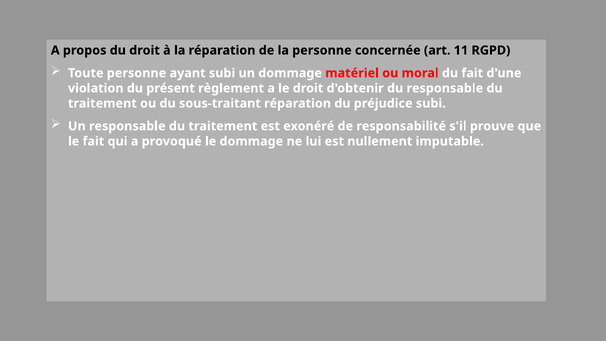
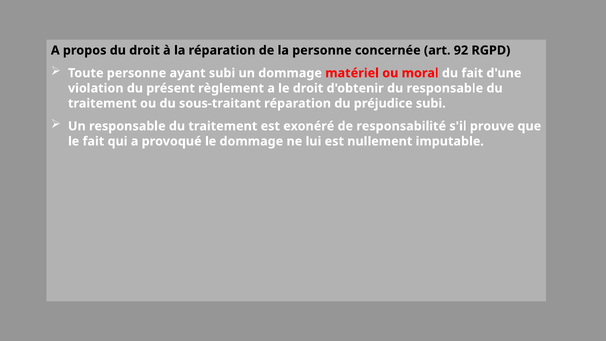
11: 11 -> 92
